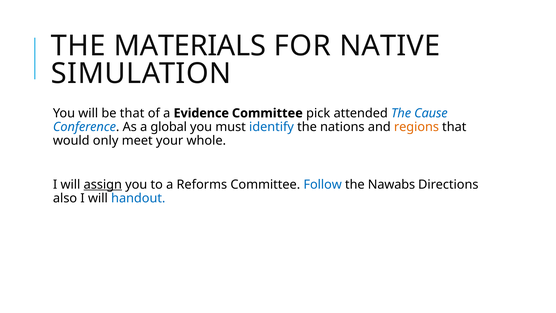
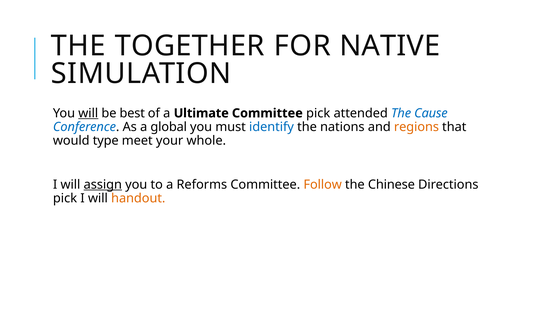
MATERIALS: MATERIALS -> TOGETHER
will at (88, 113) underline: none -> present
be that: that -> best
Evidence: Evidence -> Ultimate
only: only -> type
Follow colour: blue -> orange
Nawabs: Nawabs -> Chinese
also at (65, 198): also -> pick
handout colour: blue -> orange
